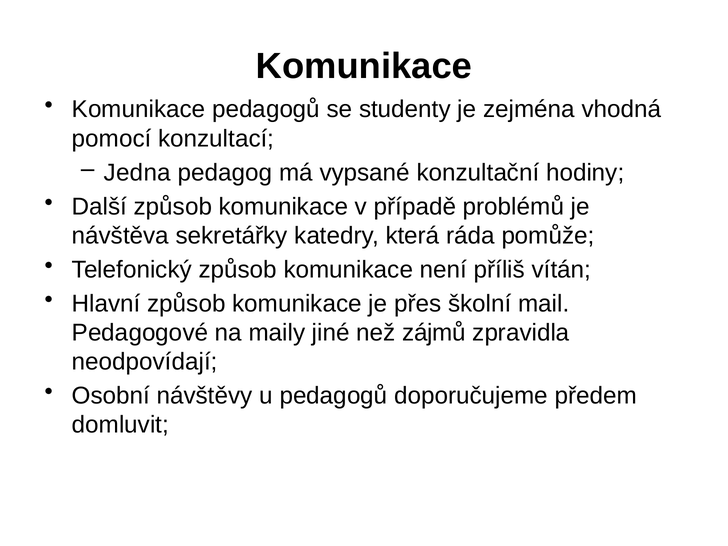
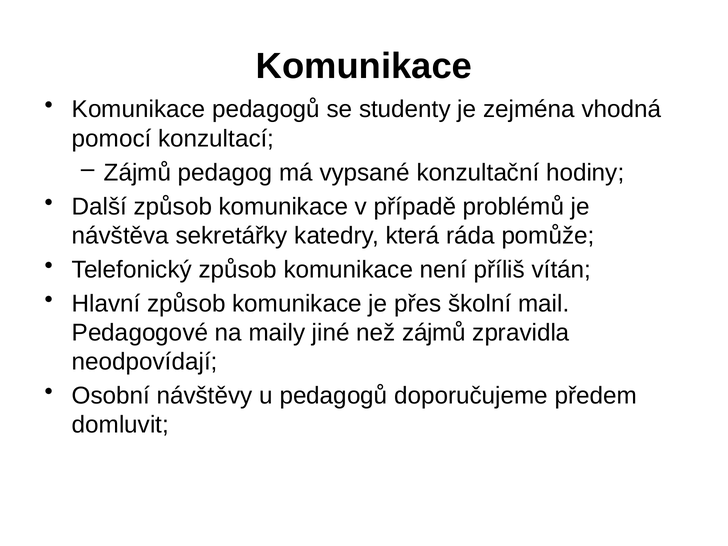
Jedna at (137, 173): Jedna -> Zájmů
